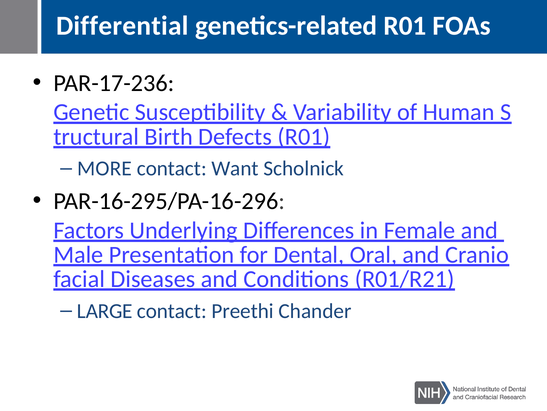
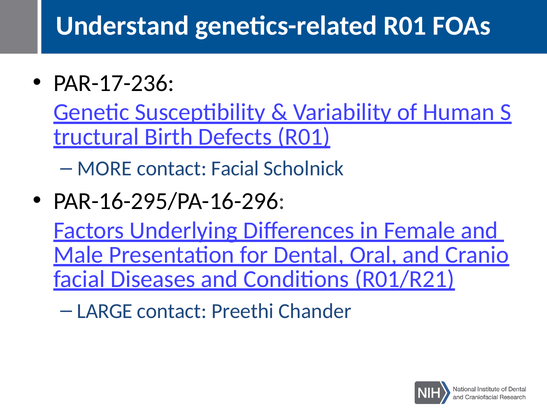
Differential: Differential -> Understand
contact Want: Want -> Facial
